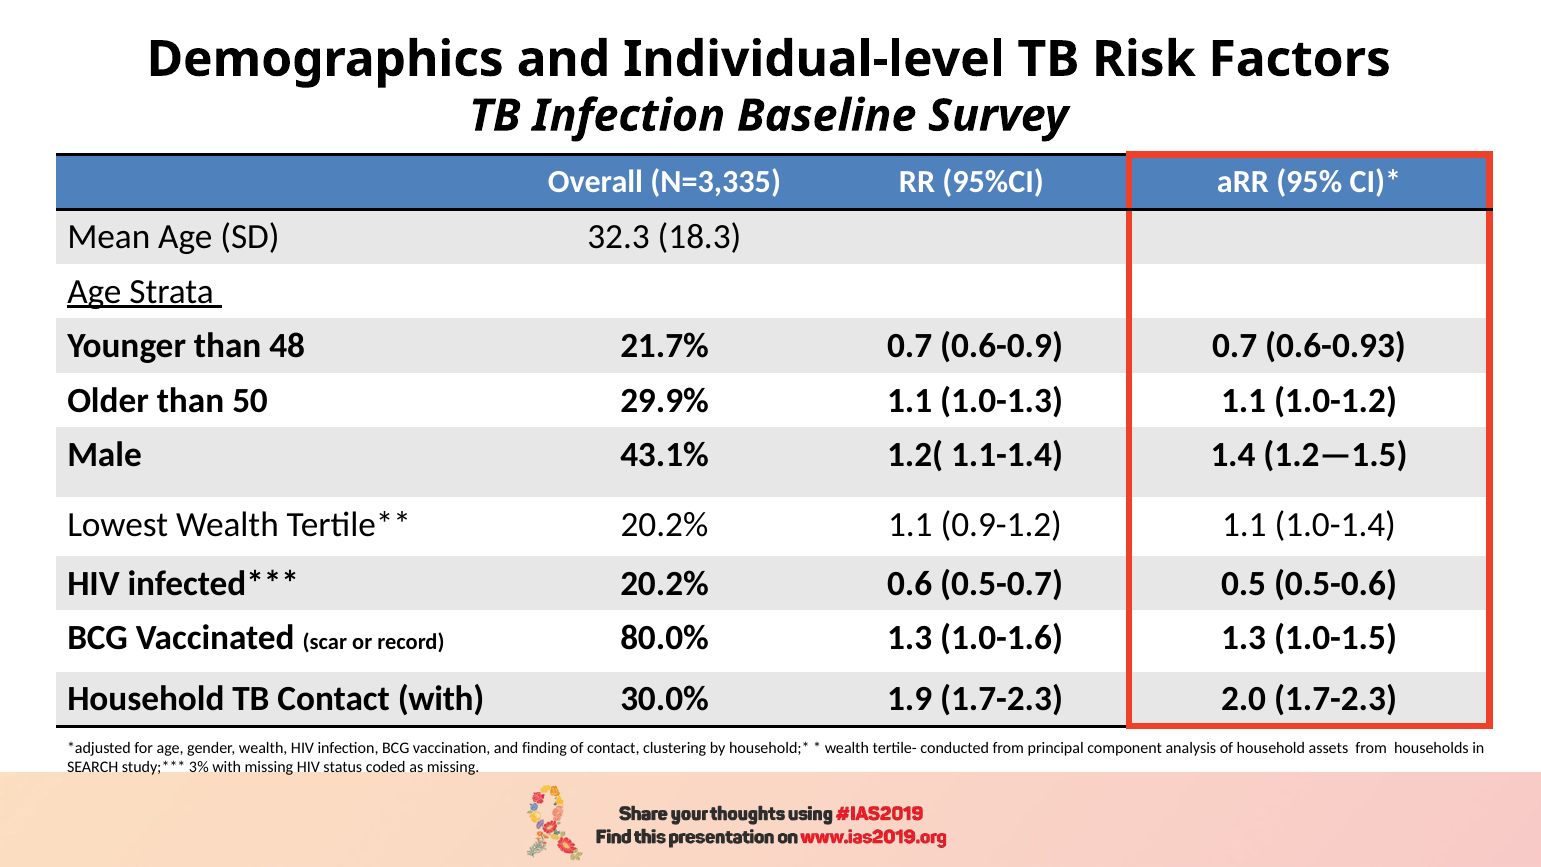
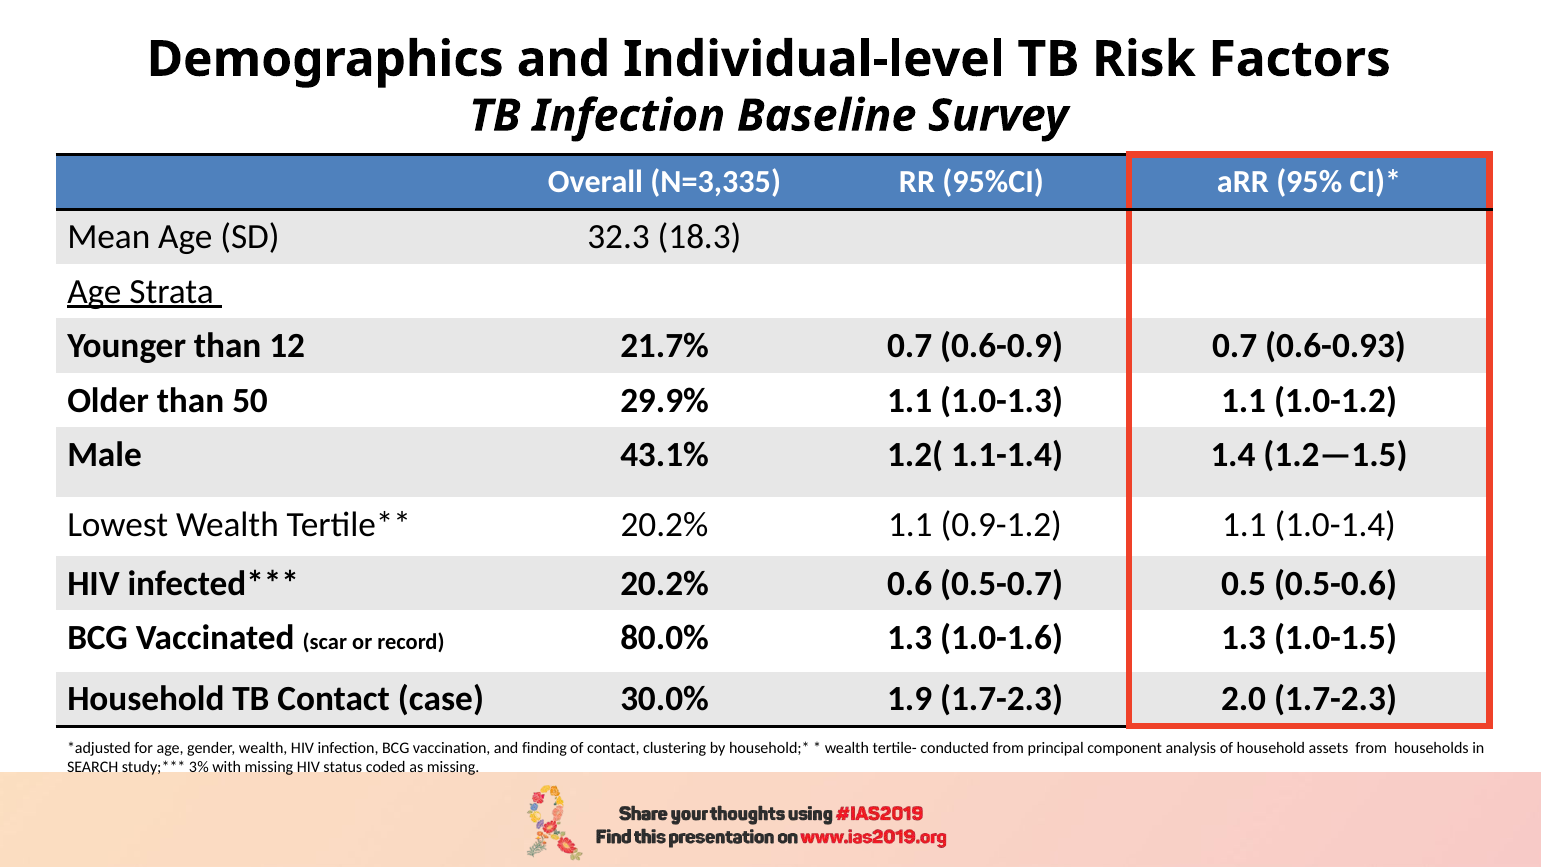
48: 48 -> 12
Contact with: with -> case
